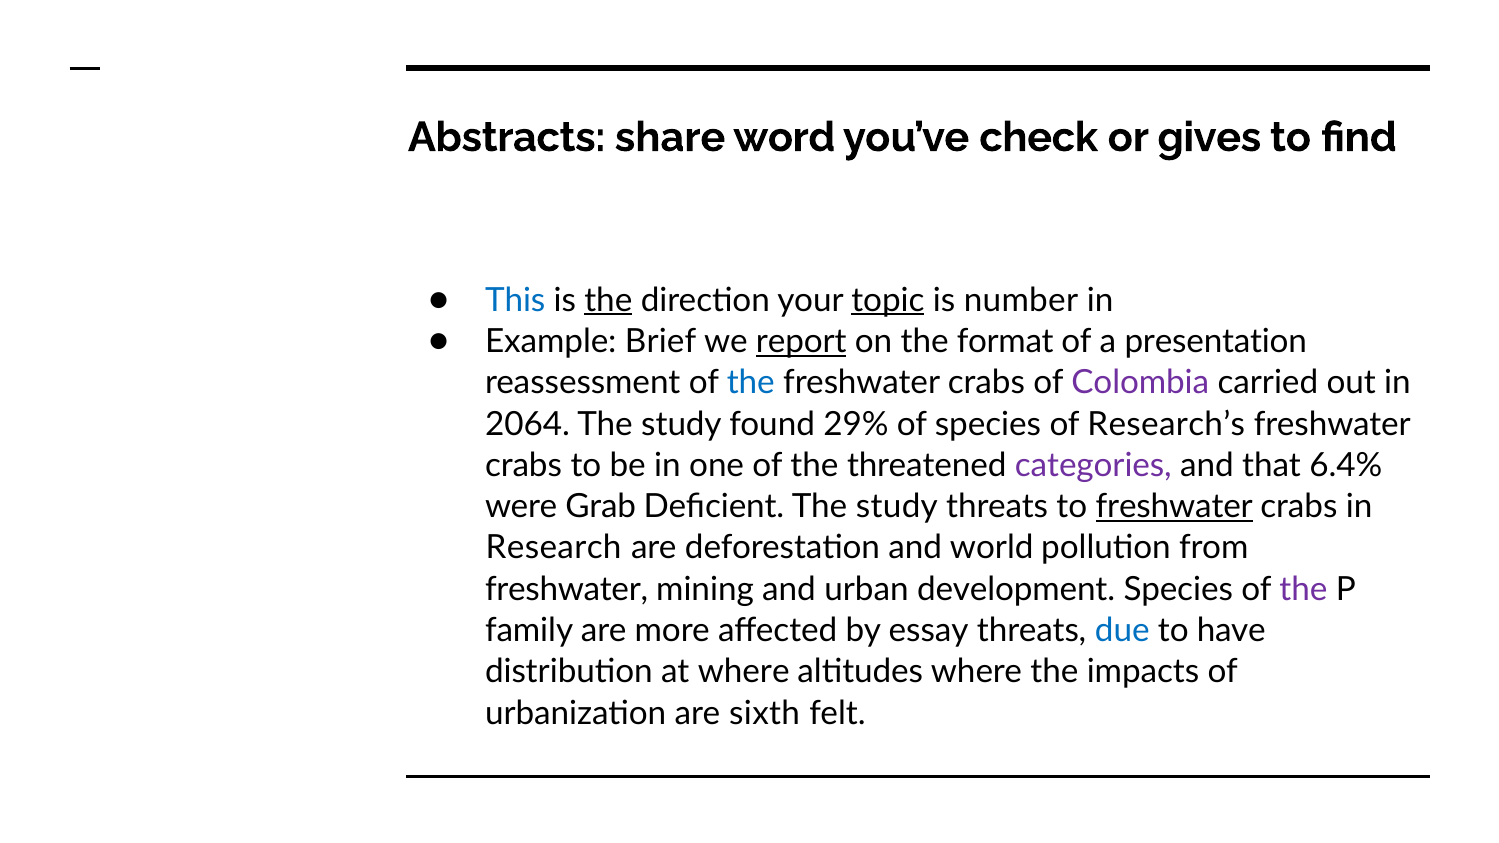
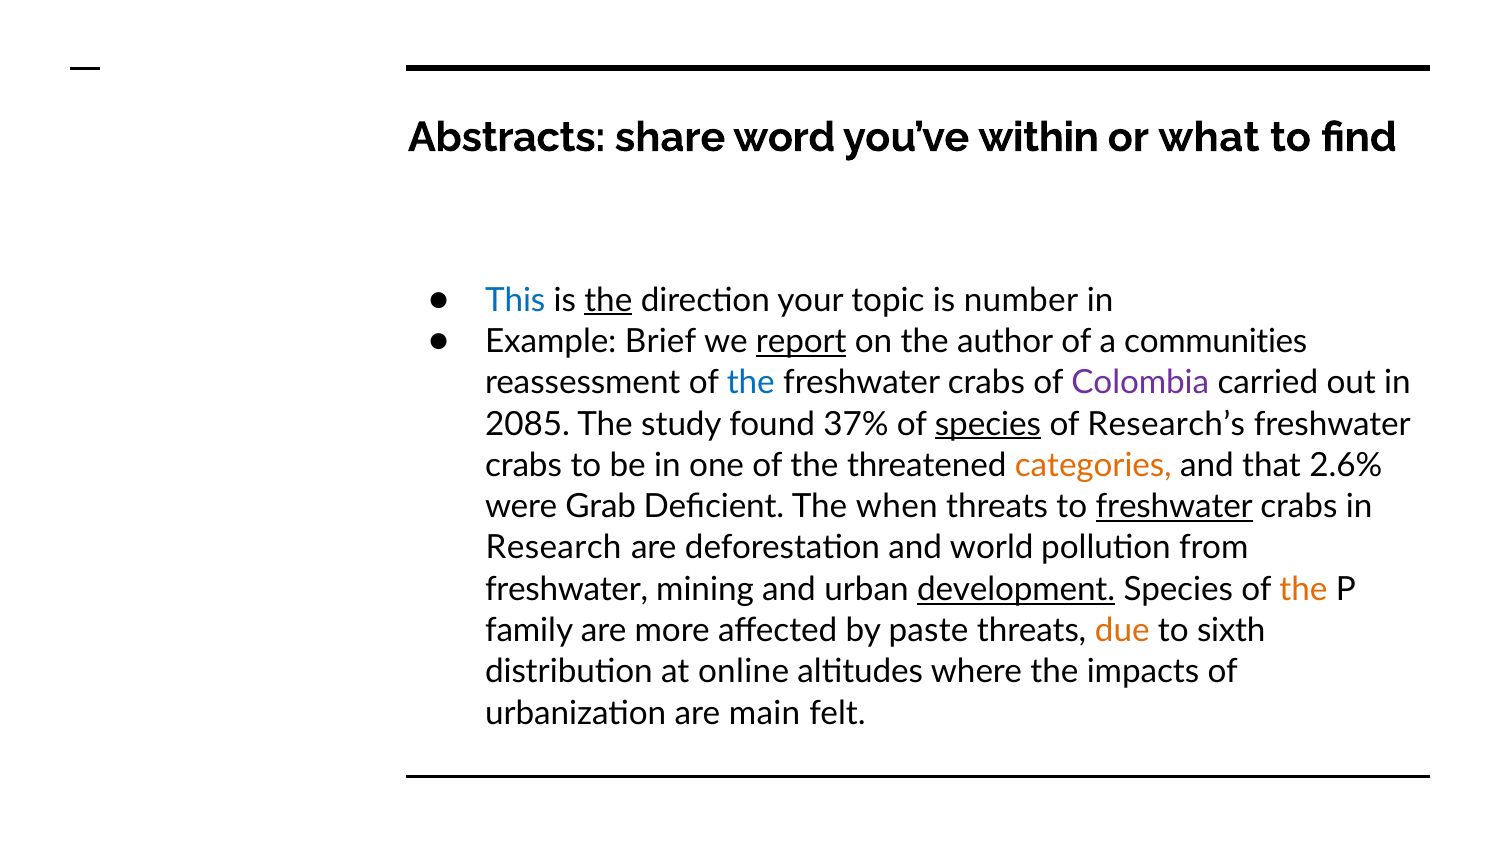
check: check -> within
gives: gives -> what
topic underline: present -> none
format: format -> author
presentation: presentation -> communities
2064: 2064 -> 2085
29%: 29% -> 37%
species at (988, 424) underline: none -> present
categories colour: purple -> orange
6.4%: 6.4% -> 2.6%
Deficient The study: study -> when
development underline: none -> present
the at (1303, 589) colour: purple -> orange
essay: essay -> paste
due colour: blue -> orange
have: have -> sixth
at where: where -> online
sixth: sixth -> main
